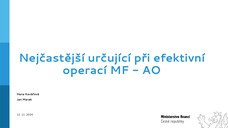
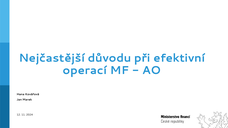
určující: určující -> důvodu
